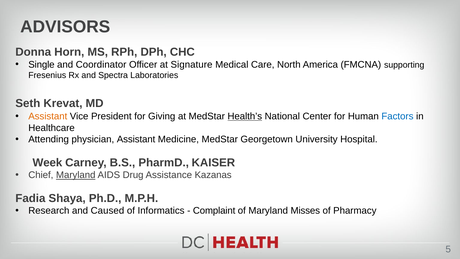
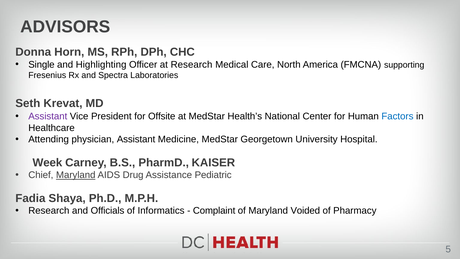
Coordinator: Coordinator -> Highlighting
at Signature: Signature -> Research
Assistant at (48, 116) colour: orange -> purple
Giving: Giving -> Offsite
Health’s underline: present -> none
Kazanas: Kazanas -> Pediatric
Caused: Caused -> Officials
Misses: Misses -> Voided
